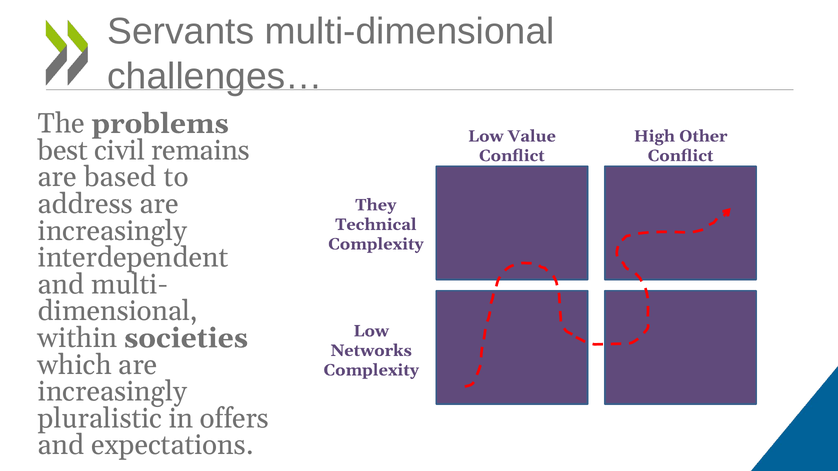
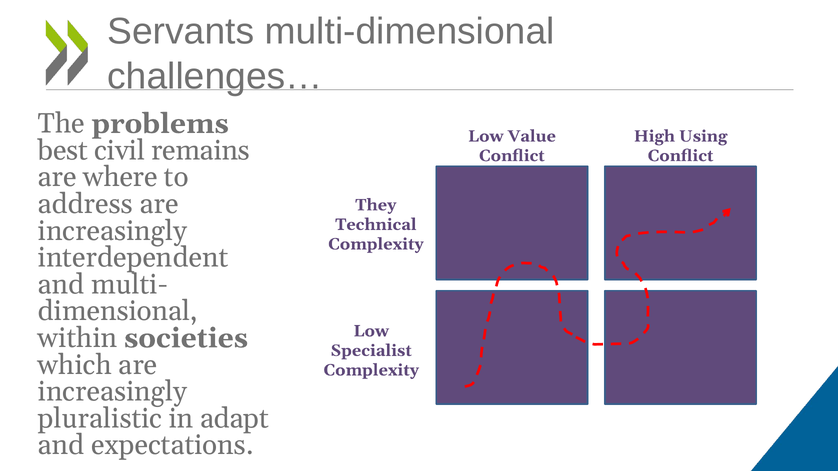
Other: Other -> Using
based: based -> where
Networks: Networks -> Specialist
offers: offers -> adapt
